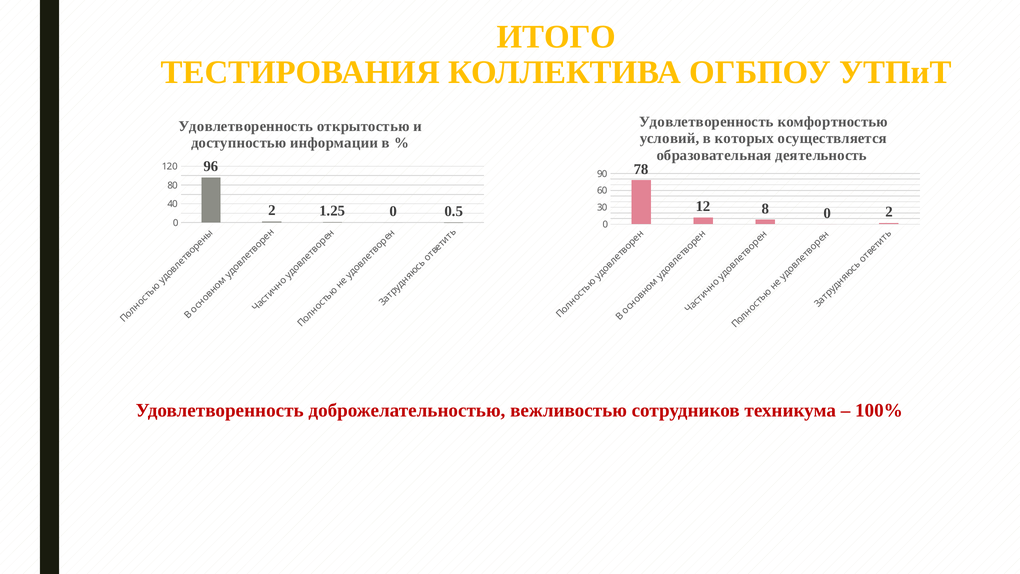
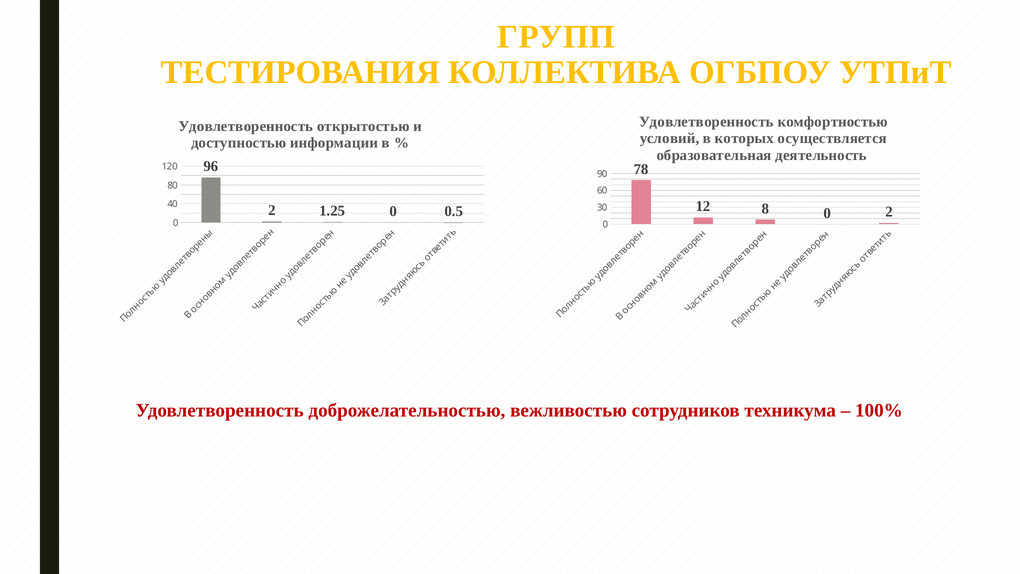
ИТОГО: ИТОГО -> ГРУПП
